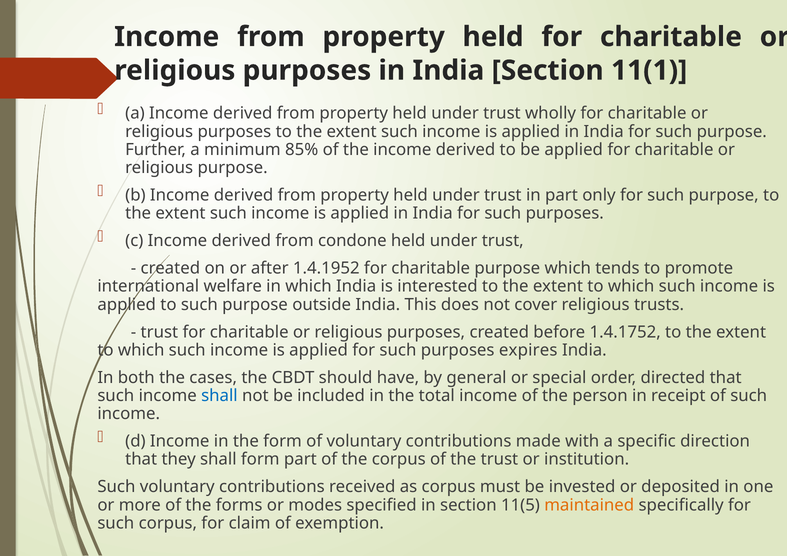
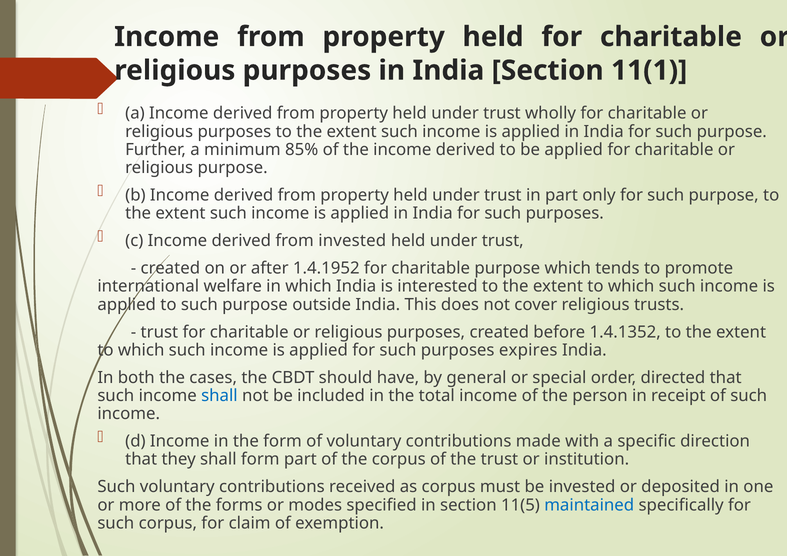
from condone: condone -> invested
1.4.1752: 1.4.1752 -> 1.4.1352
maintained colour: orange -> blue
